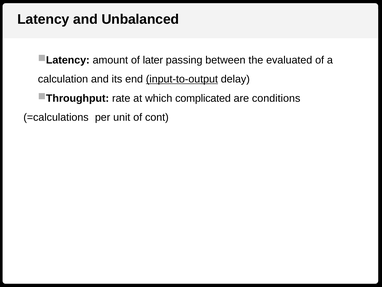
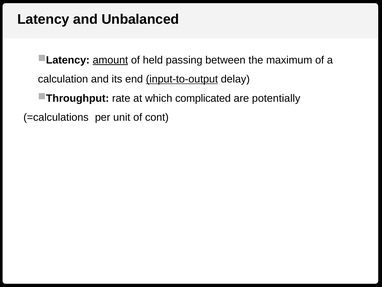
amount underline: none -> present
later: later -> held
evaluated: evaluated -> maximum
conditions: conditions -> potentially
